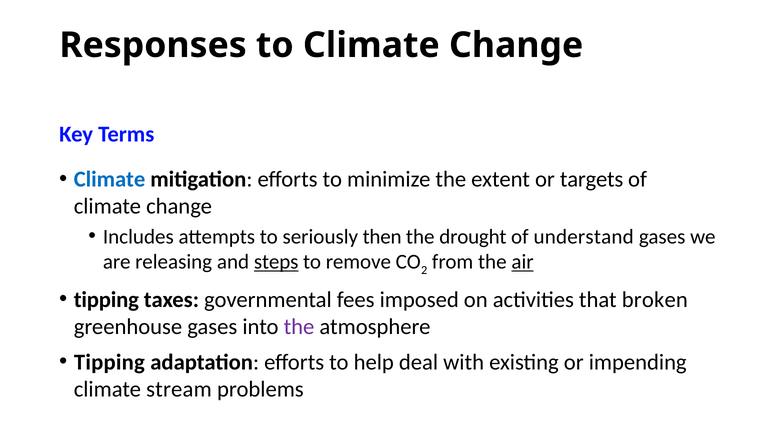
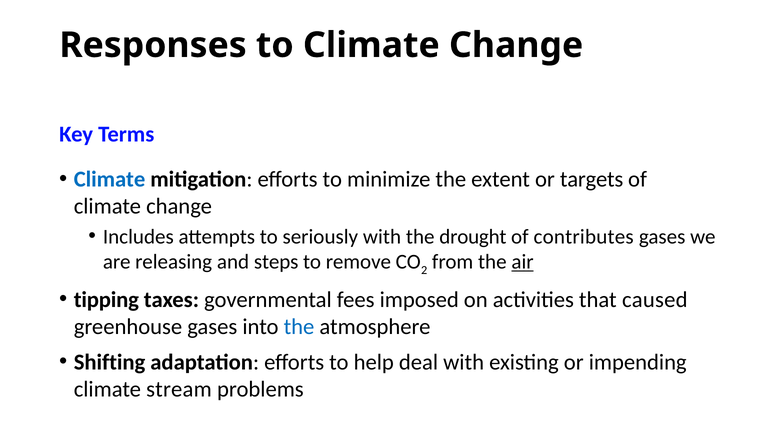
seriously then: then -> with
understand: understand -> contributes
steps underline: present -> none
broken: broken -> caused
the at (299, 327) colour: purple -> blue
Tipping at (109, 362): Tipping -> Shifting
